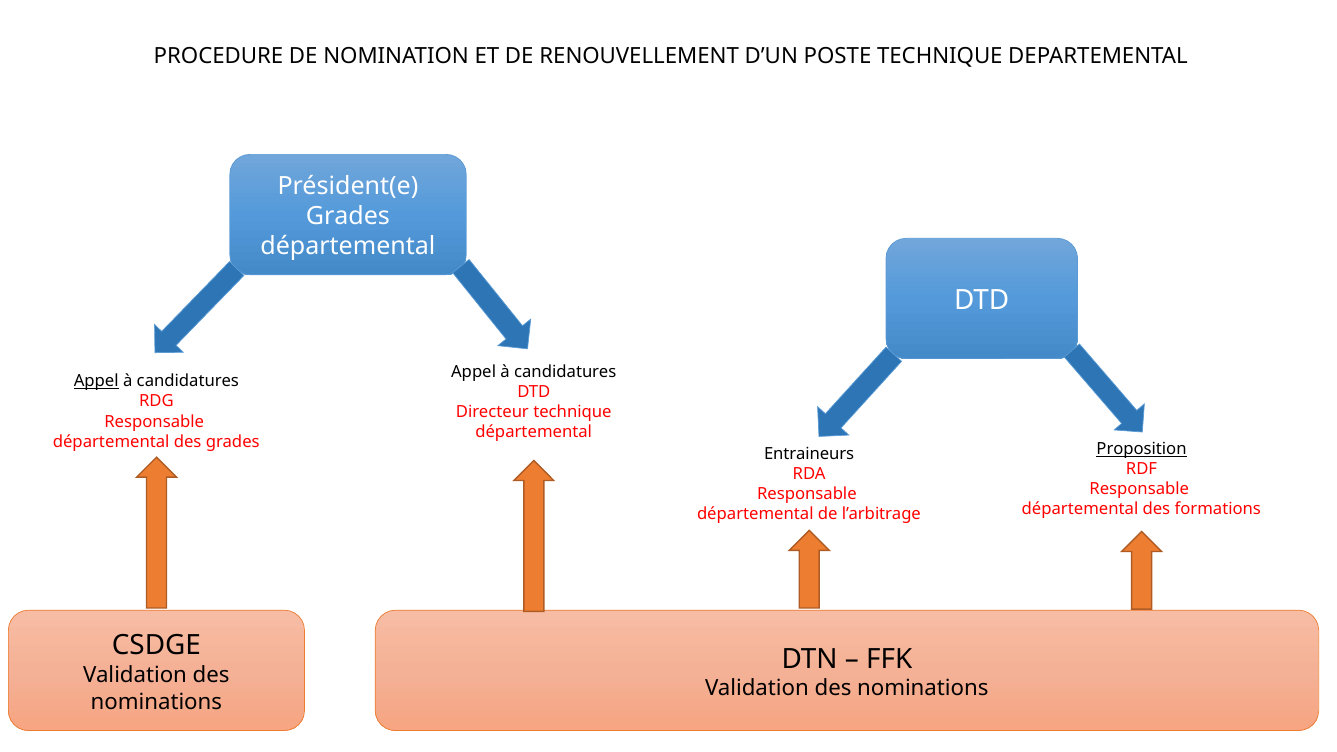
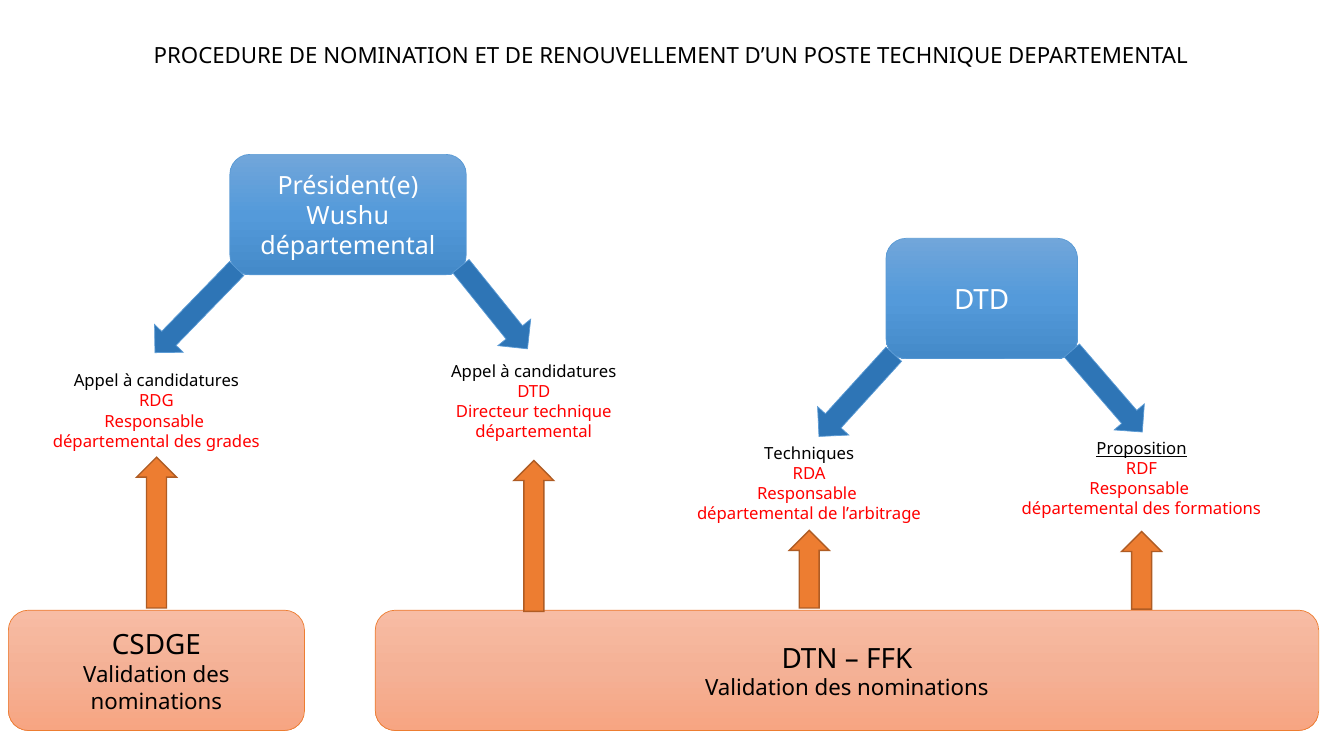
Grades at (348, 216): Grades -> Wushu
Appel at (96, 381) underline: present -> none
Entraineurs: Entraineurs -> Techniques
